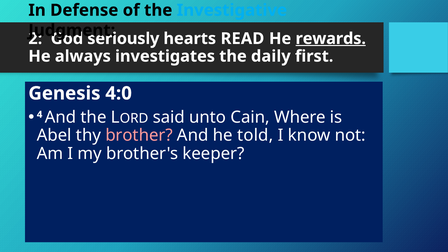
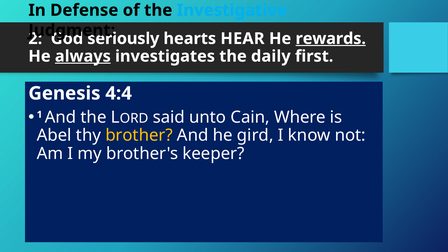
READ: READ -> HEAR
always underline: none -> present
4:0: 4:0 -> 4:4
4: 4 -> 1
brother colour: pink -> yellow
told: told -> gird
